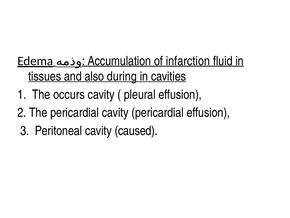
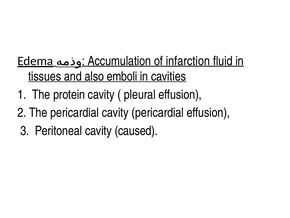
during: during -> emboli
occurs: occurs -> protein
